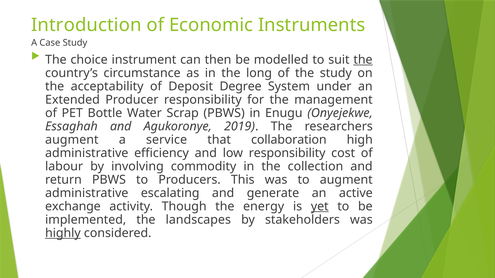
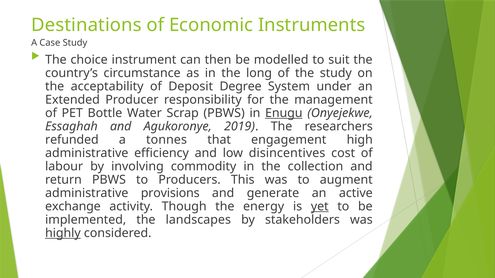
Introduction: Introduction -> Destinations
the at (363, 60) underline: present -> none
Enugu underline: none -> present
augment at (72, 140): augment -> refunded
service: service -> tonnes
collaboration: collaboration -> engagement
low responsibility: responsibility -> disincentives
escalating: escalating -> provisions
